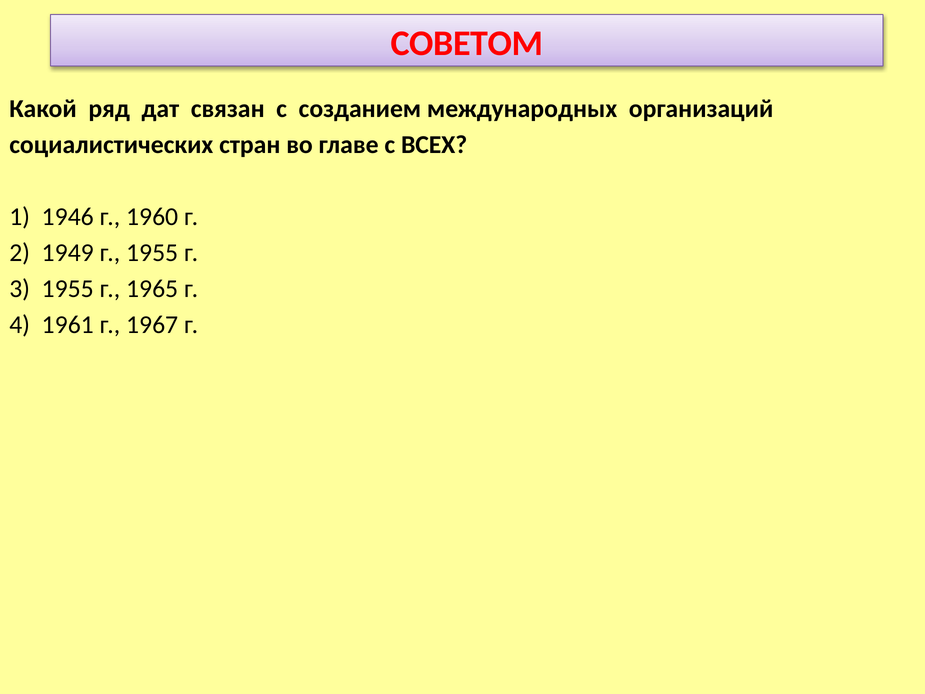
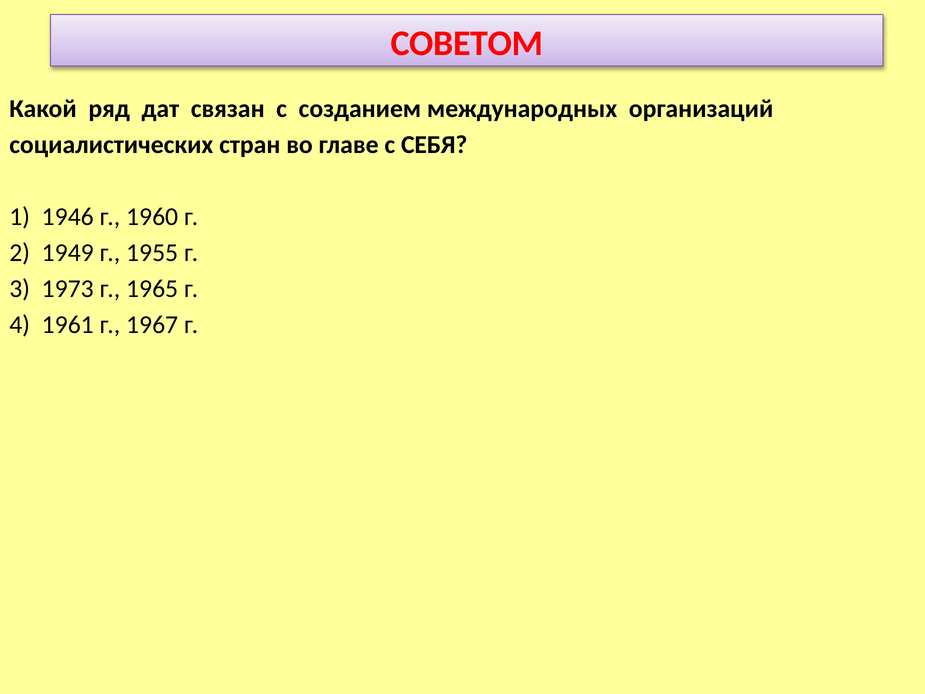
ВСЕХ: ВСЕХ -> СЕБЯ
3 1955: 1955 -> 1973
